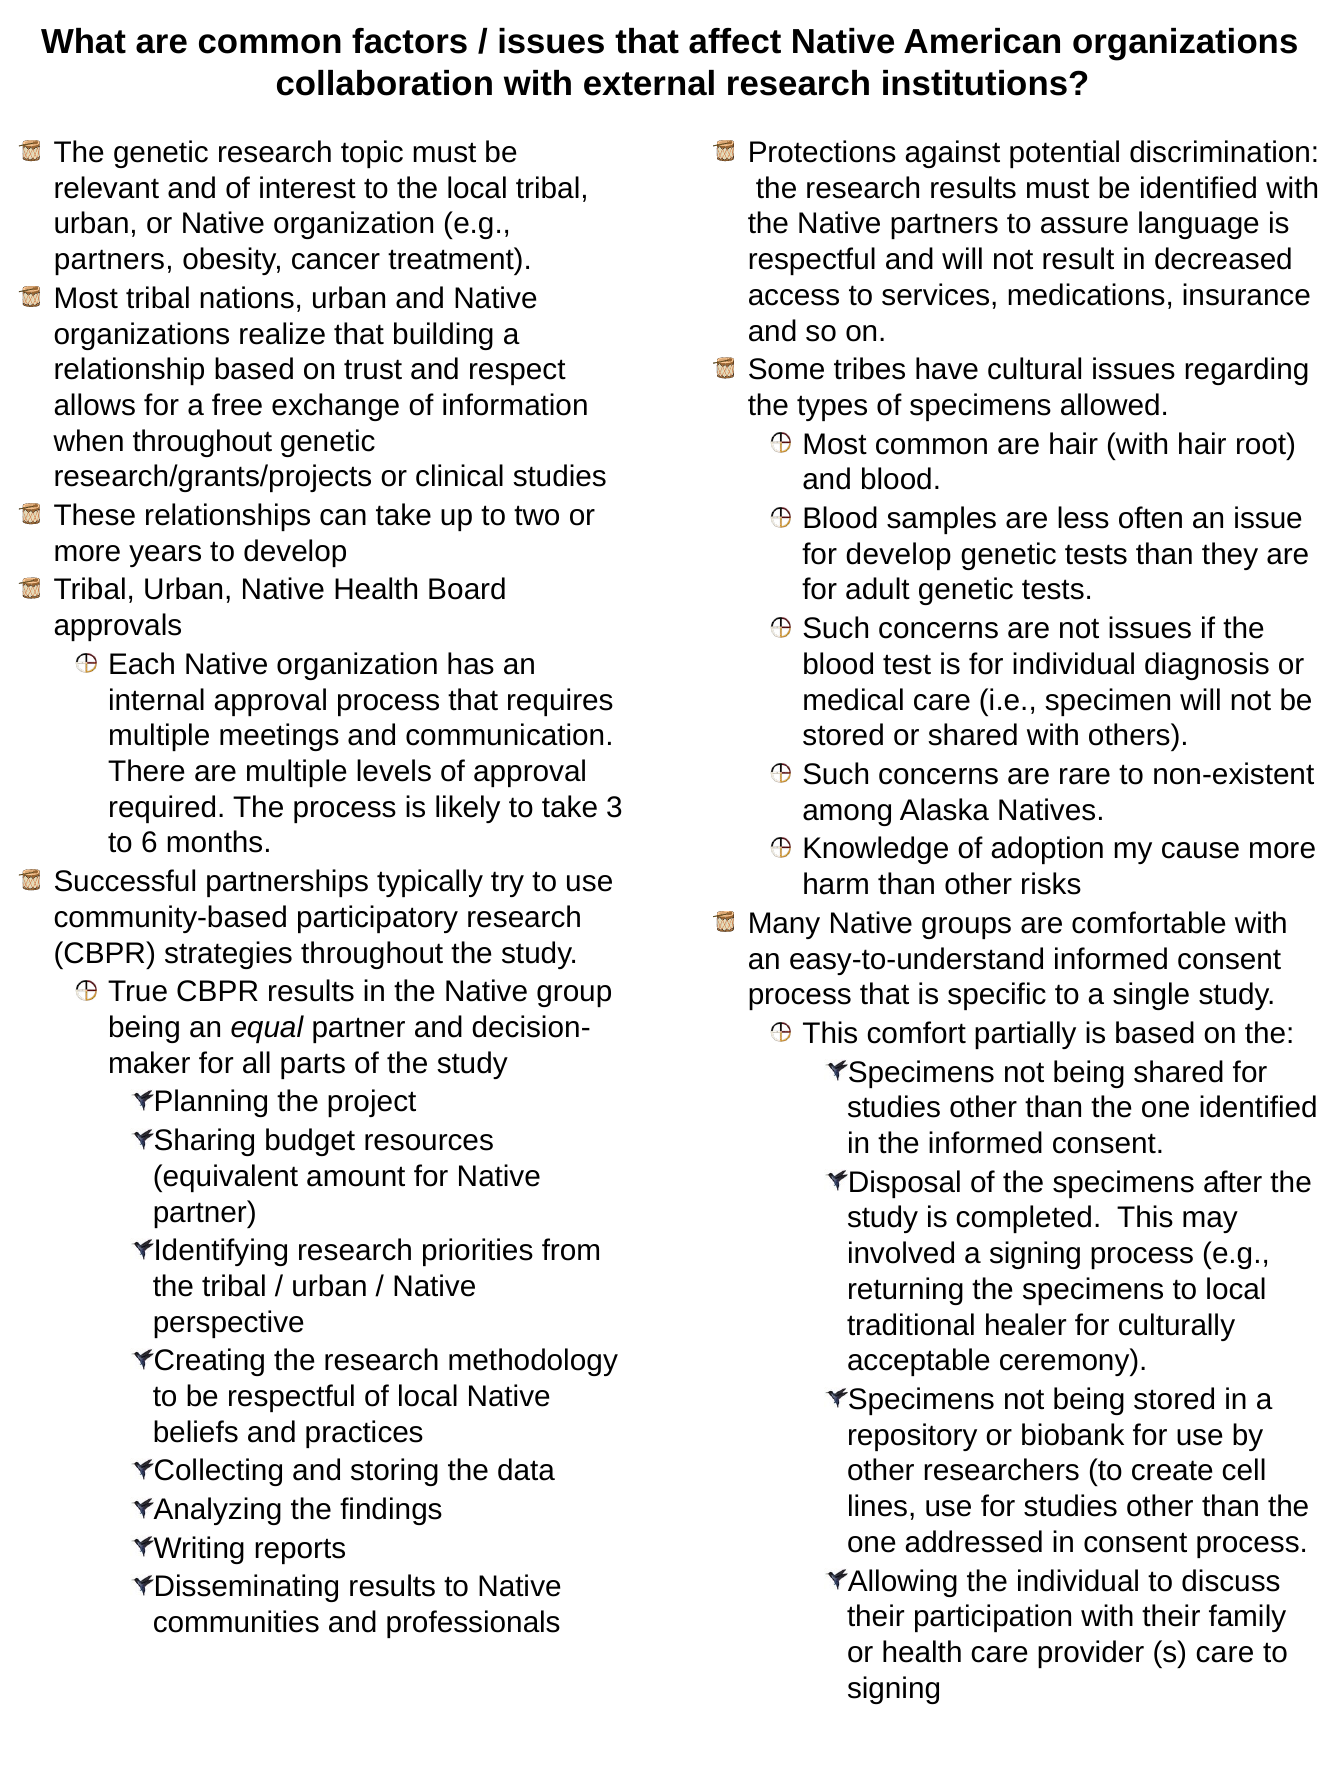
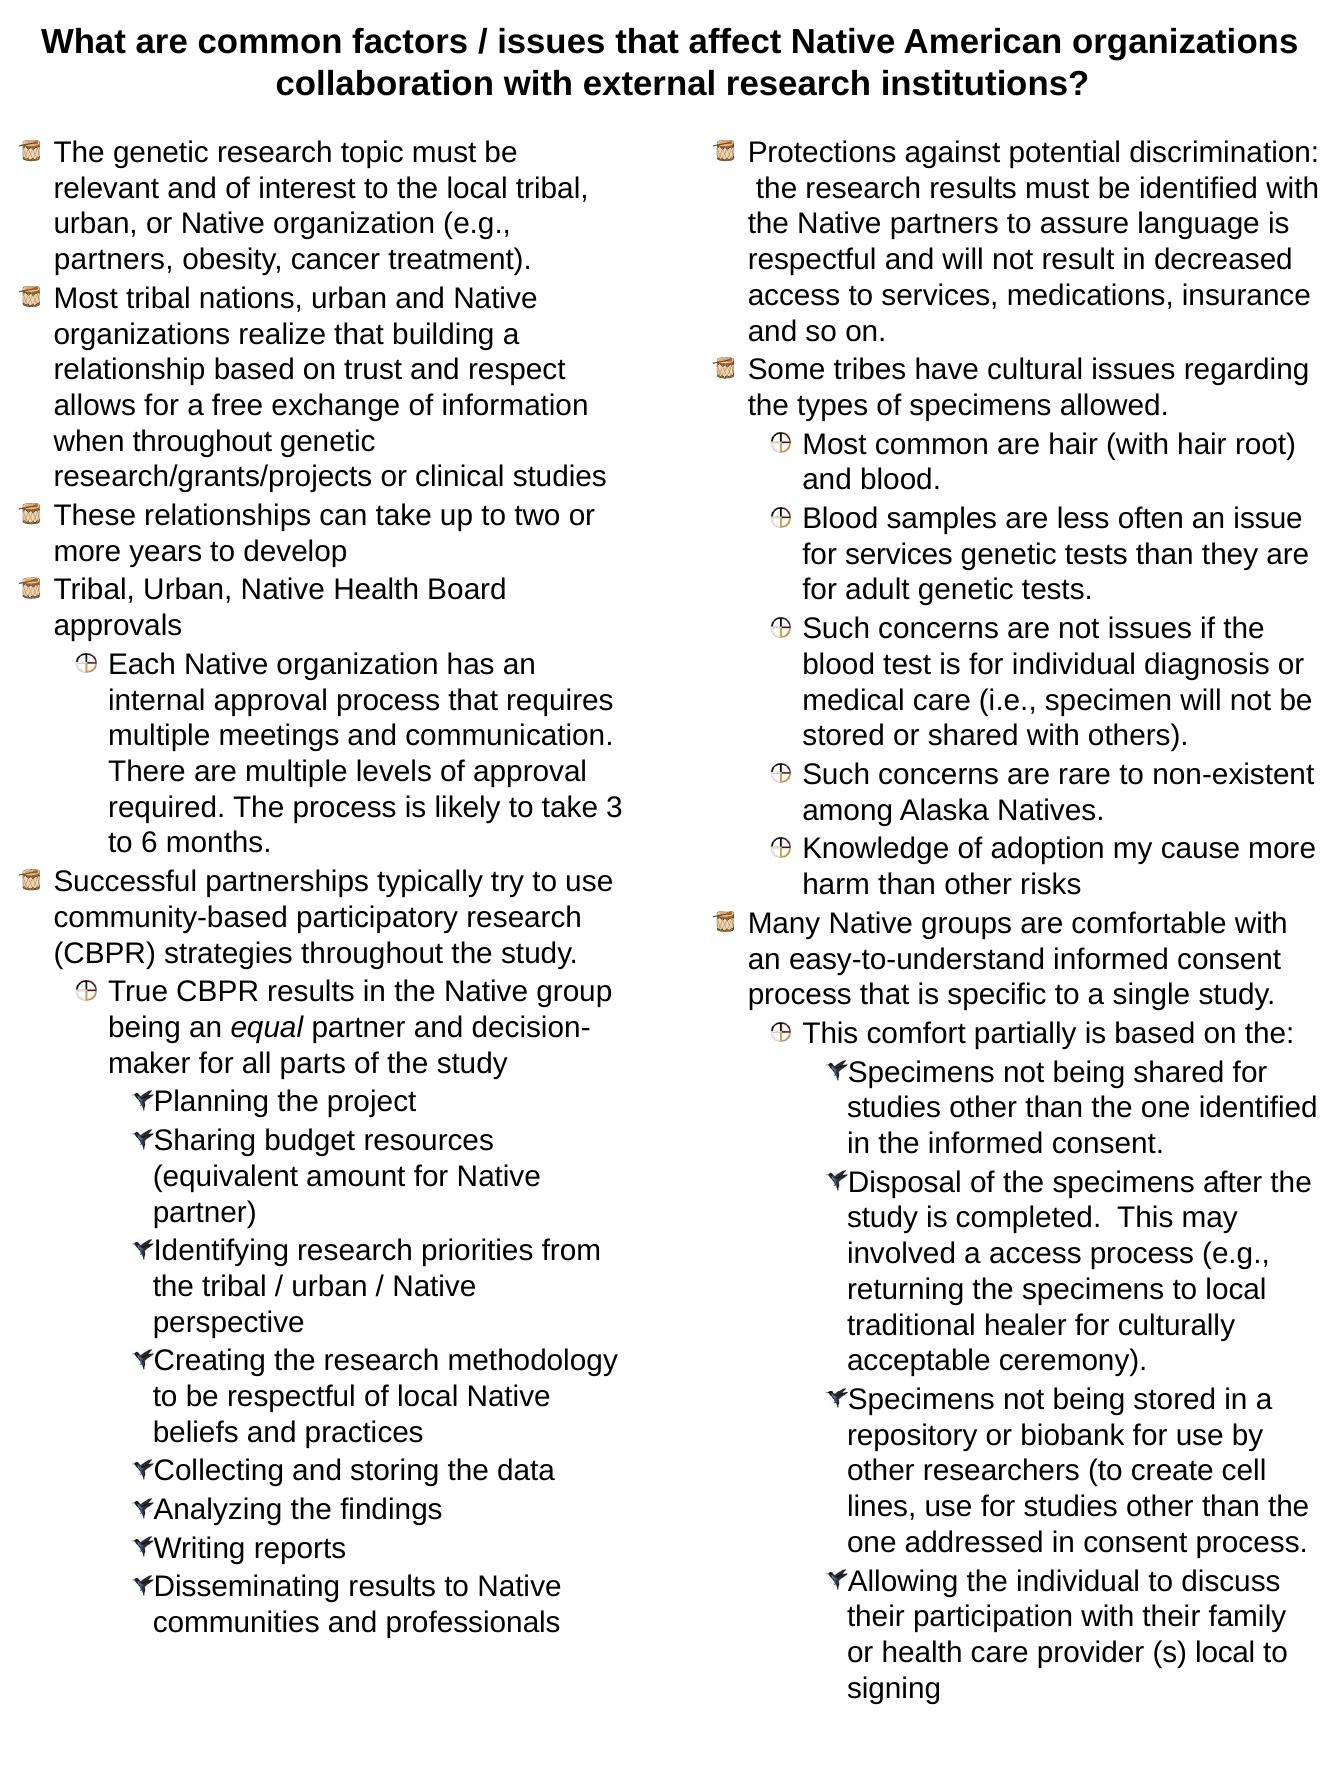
for develop: develop -> services
a signing: signing -> access
s care: care -> local
